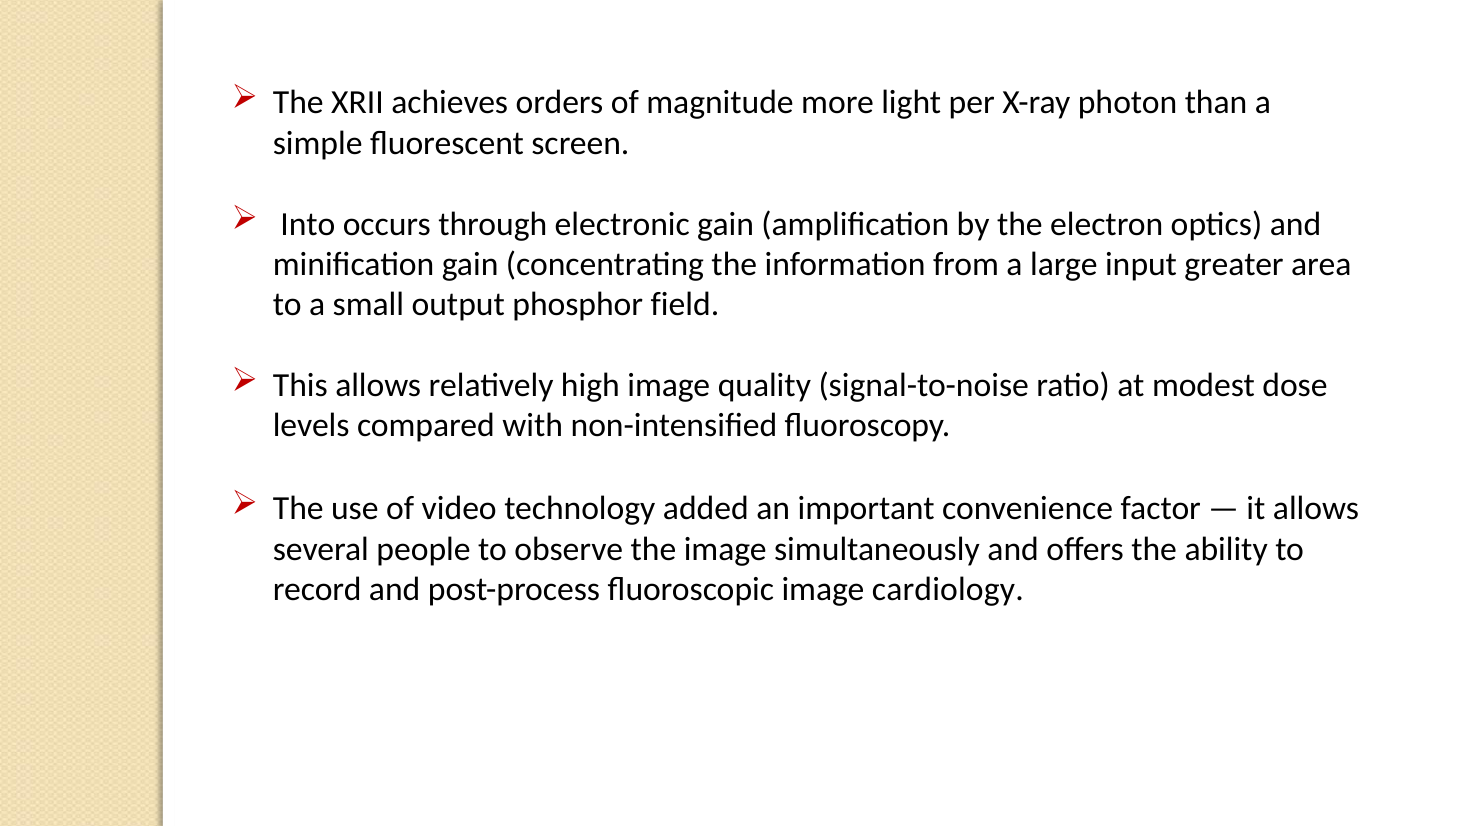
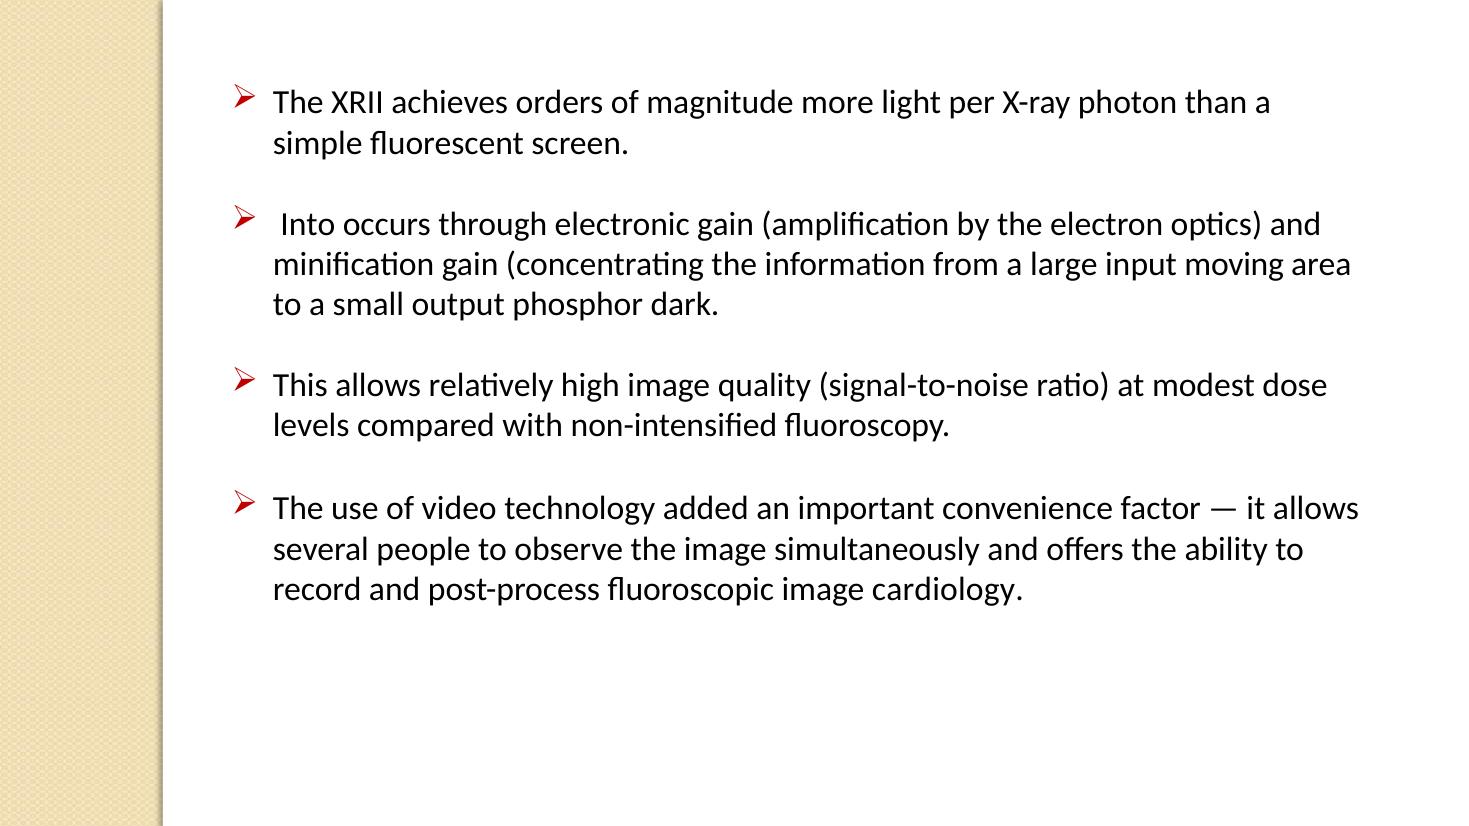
greater: greater -> moving
field: field -> dark
